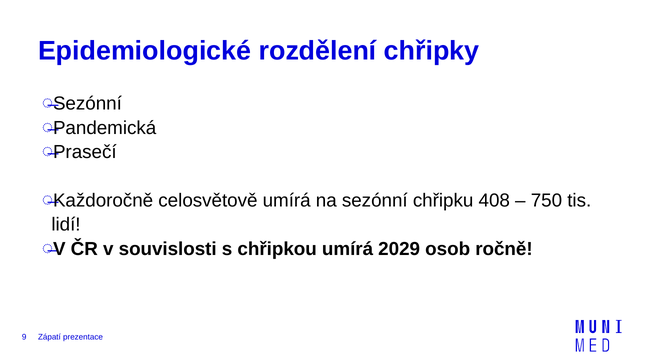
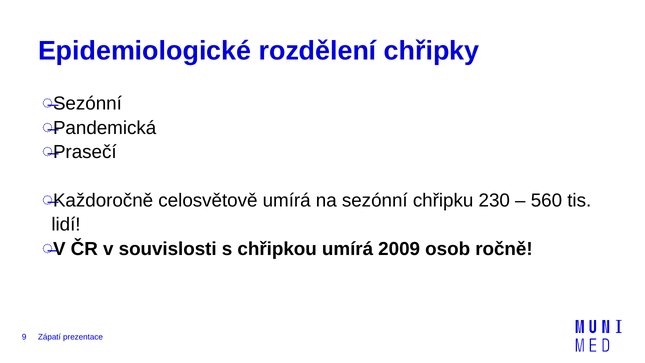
408: 408 -> 230
750: 750 -> 560
2029: 2029 -> 2009
